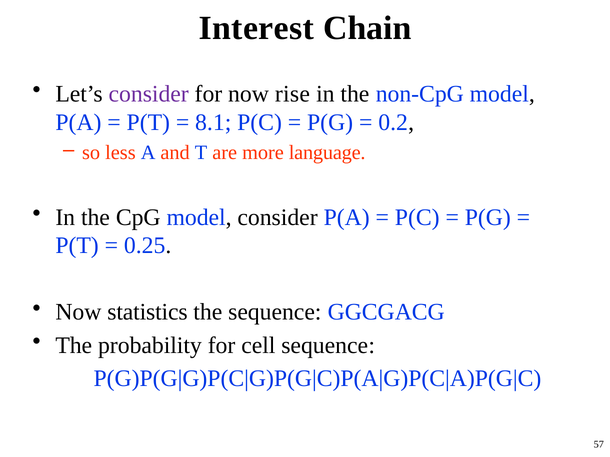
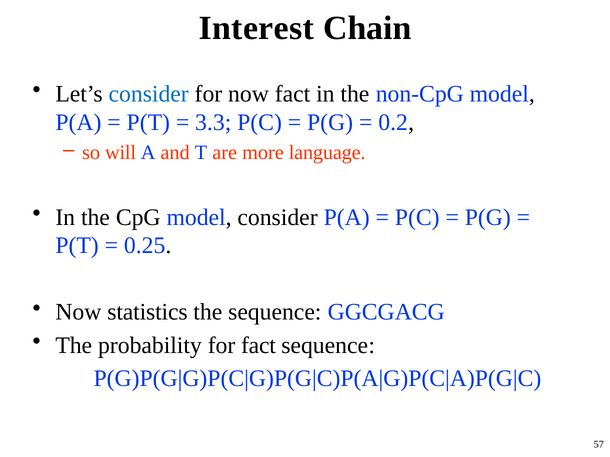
consider at (149, 94) colour: purple -> blue
now rise: rise -> fact
8.1: 8.1 -> 3.3
less: less -> will
for cell: cell -> fact
